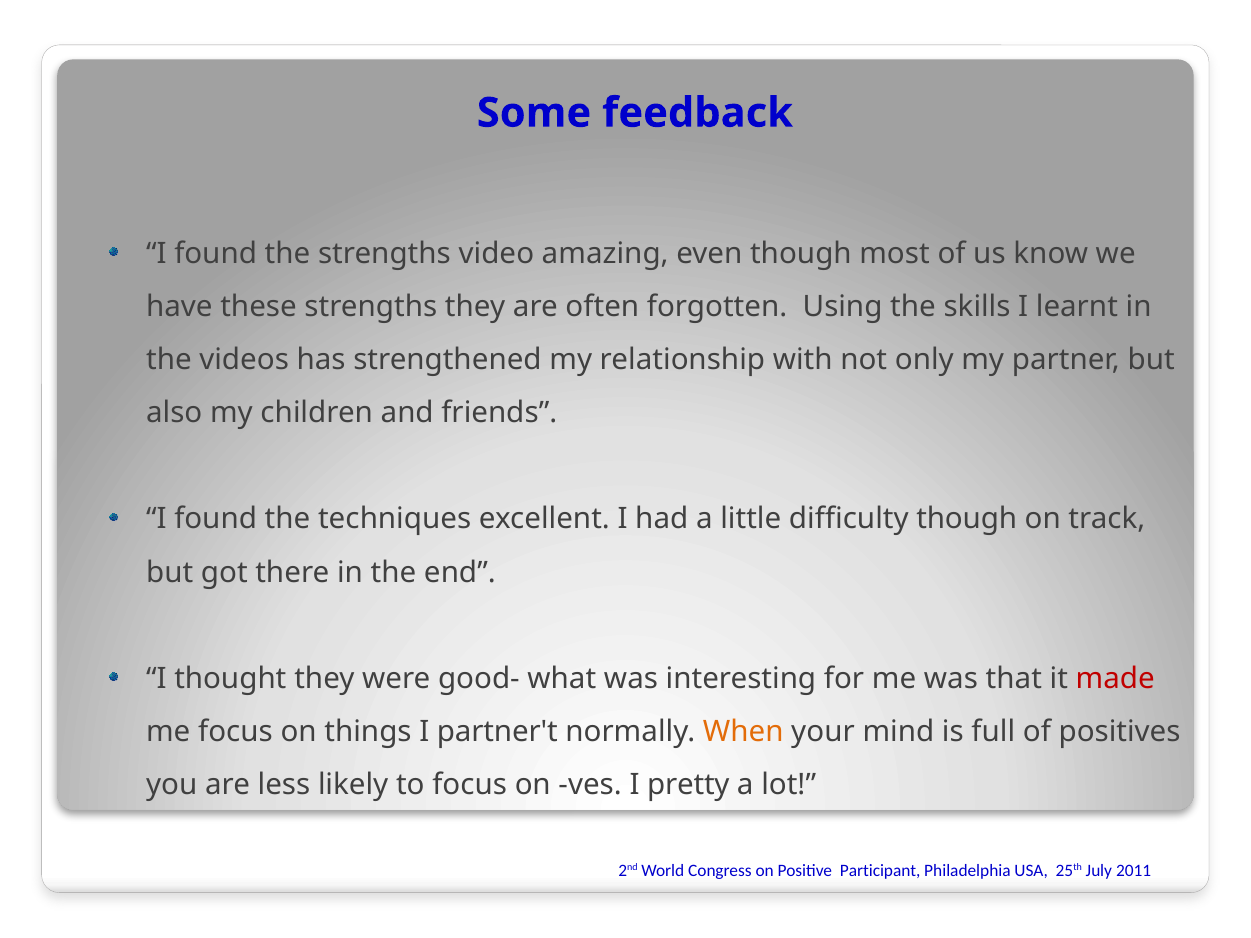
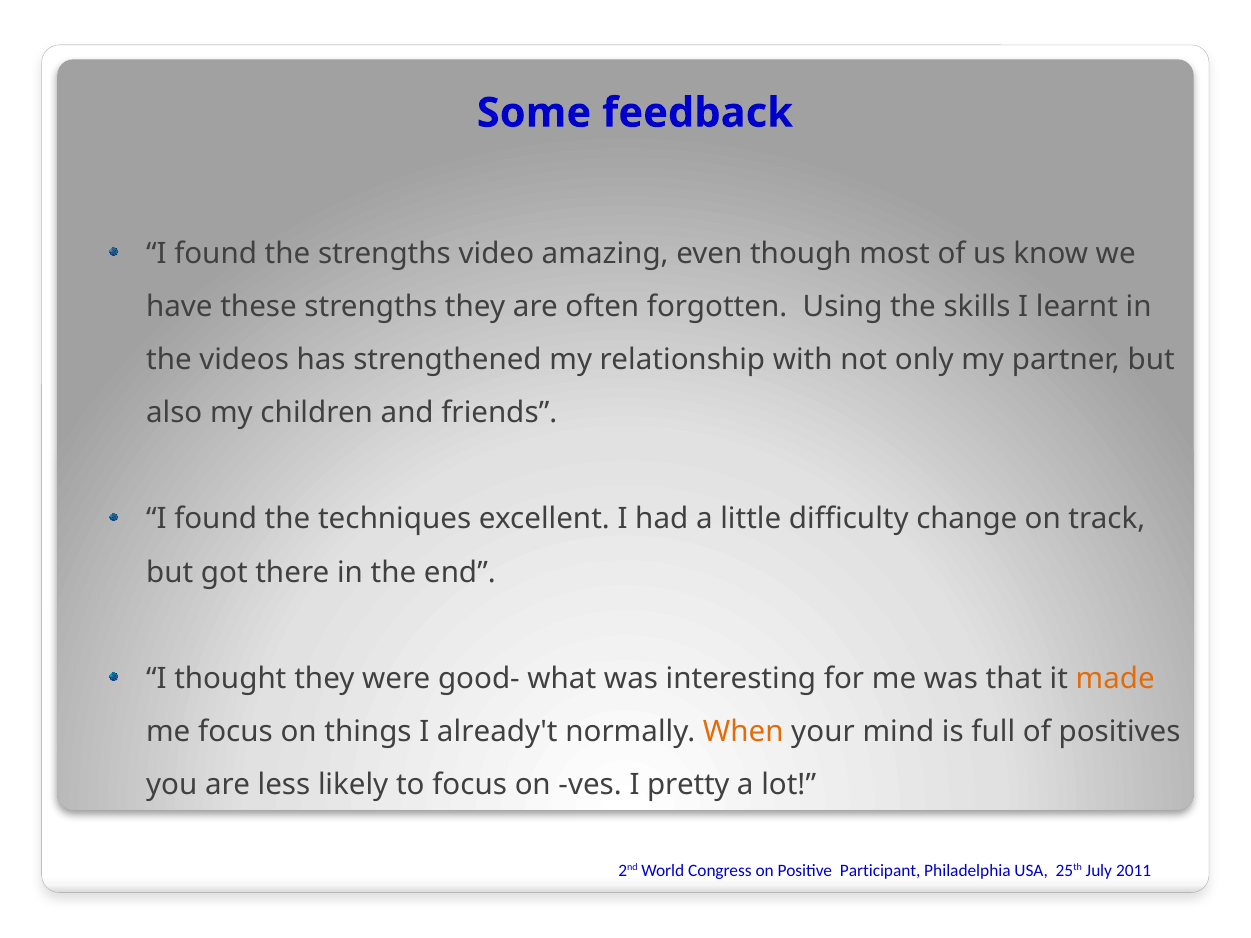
difficulty though: though -> change
made colour: red -> orange
partner't: partner't -> already't
